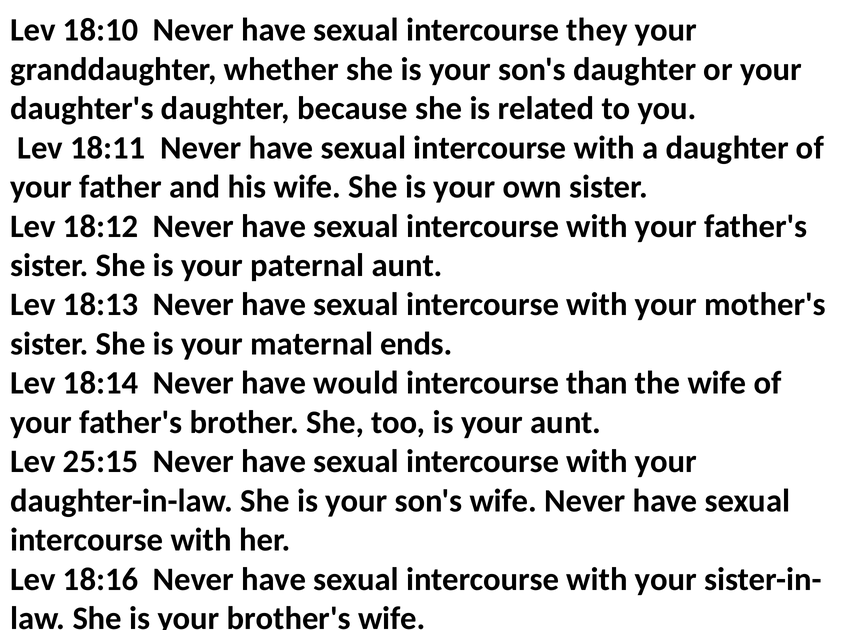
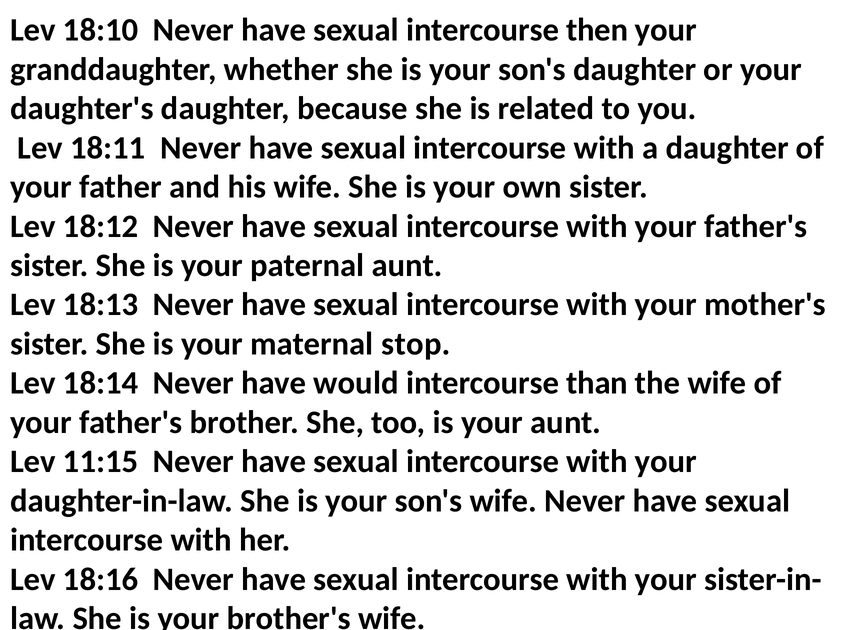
they: they -> then
ends: ends -> stop
25:15: 25:15 -> 11:15
